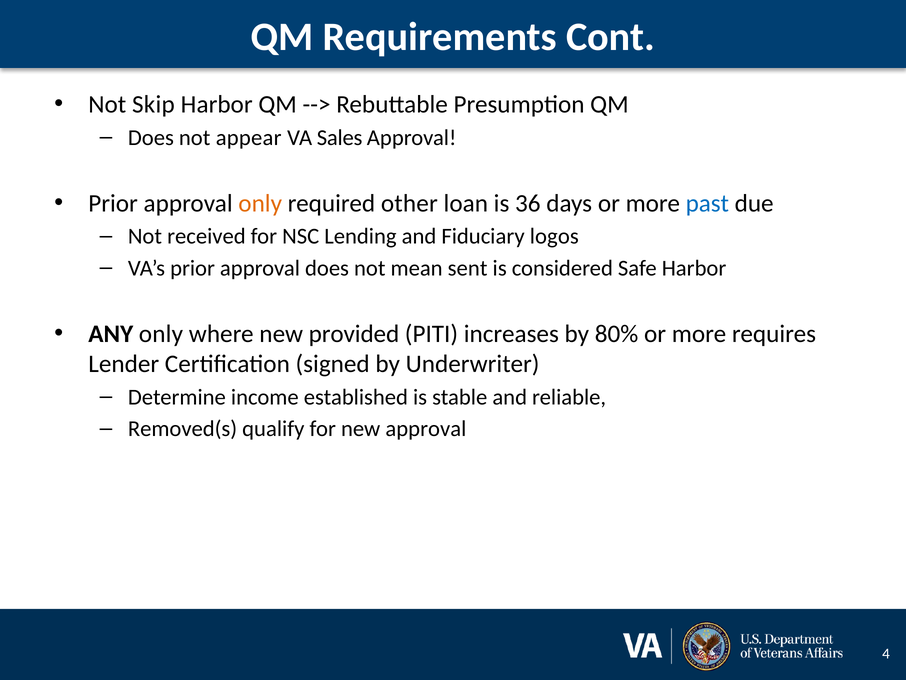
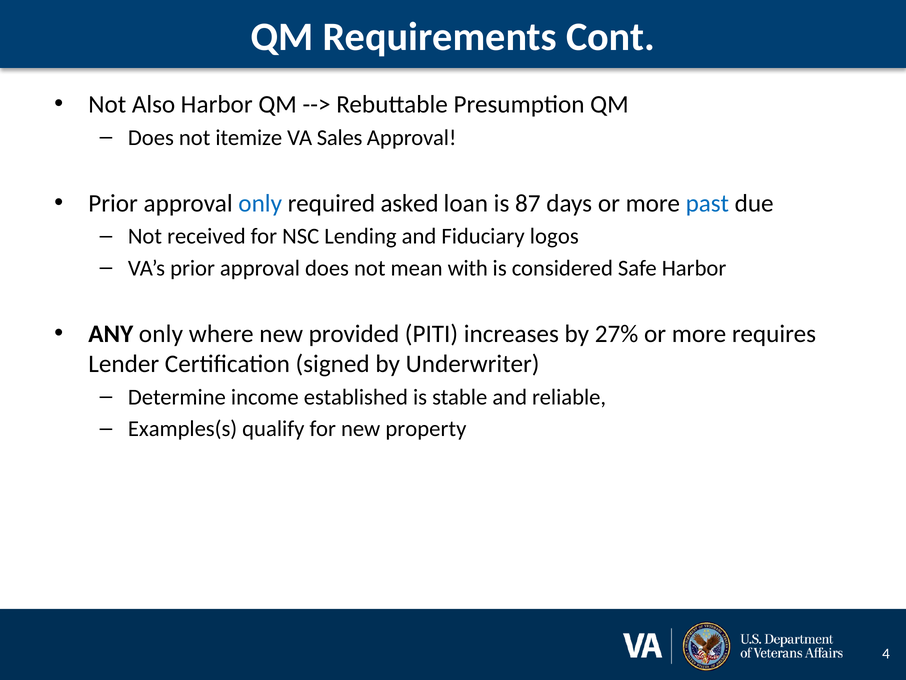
Skip: Skip -> Also
appear: appear -> itemize
only at (260, 203) colour: orange -> blue
other: other -> asked
36: 36 -> 87
sent: sent -> with
80%: 80% -> 27%
Removed(s: Removed(s -> Examples(s
new approval: approval -> property
